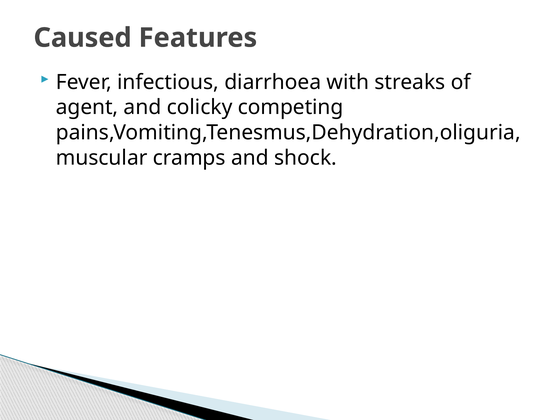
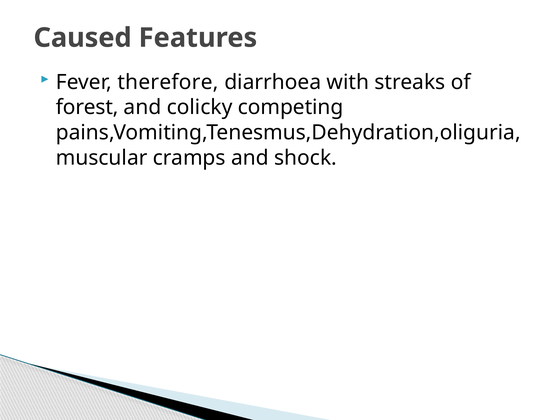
infectious: infectious -> therefore
agent: agent -> forest
